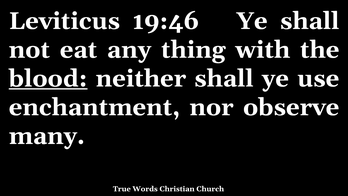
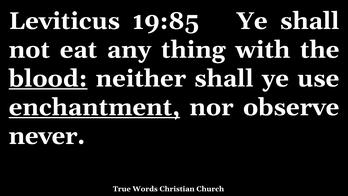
19:46: 19:46 -> 19:85
enchantment underline: none -> present
many: many -> never
